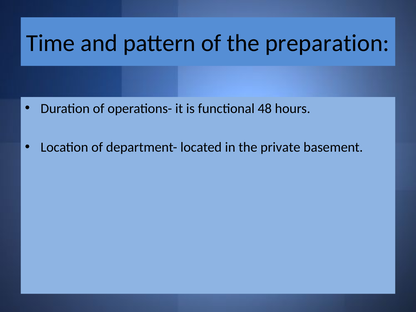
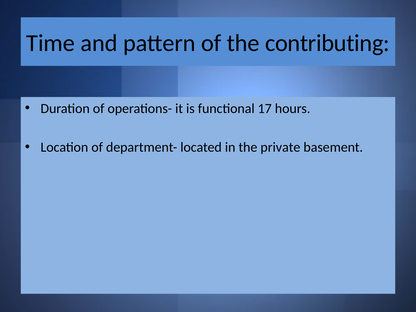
preparation: preparation -> contributing
48: 48 -> 17
